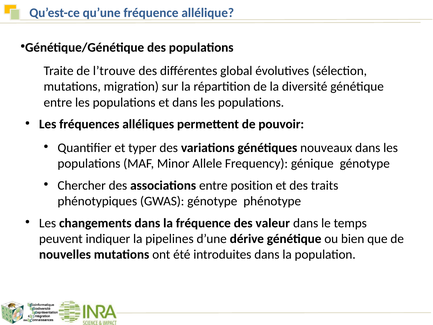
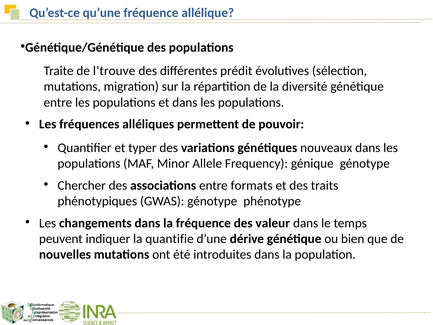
global: global -> prédit
position: position -> formats
pipelines: pipelines -> quantifie
